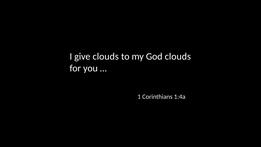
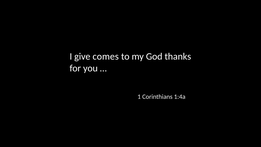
give clouds: clouds -> comes
God clouds: clouds -> thanks
